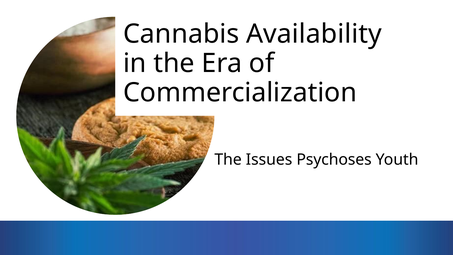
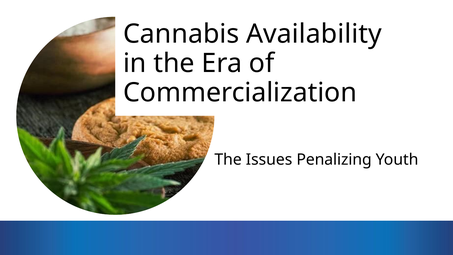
Psychoses: Psychoses -> Penalizing
